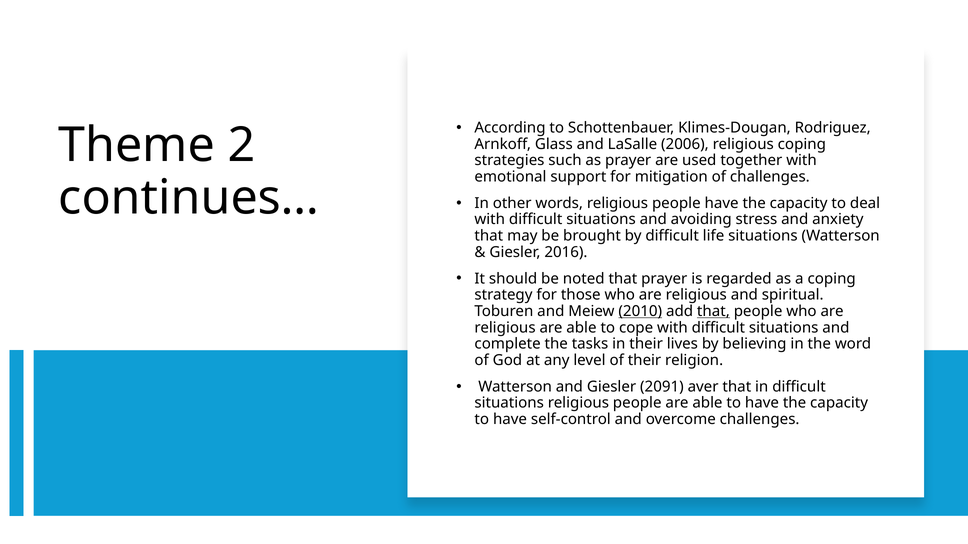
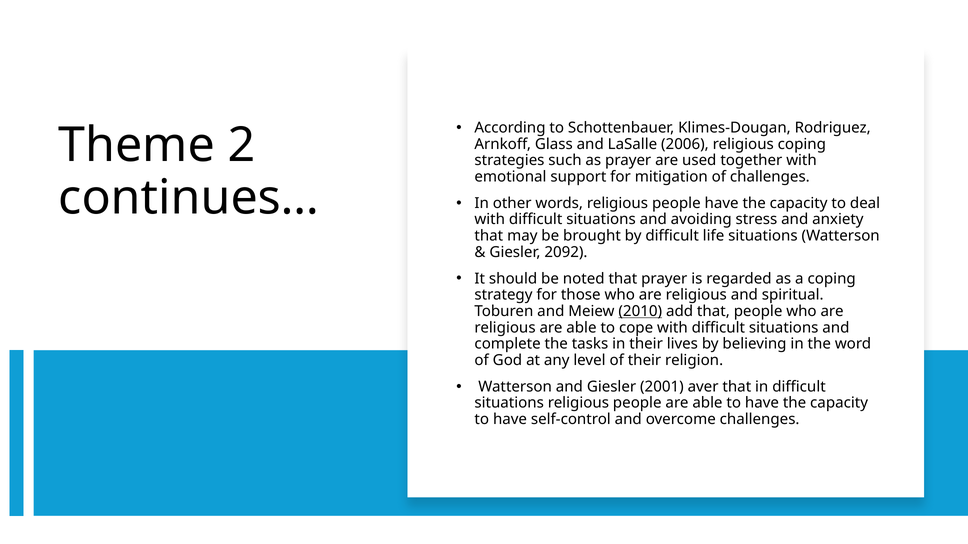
2016: 2016 -> 2092
that at (713, 312) underline: present -> none
2091: 2091 -> 2001
